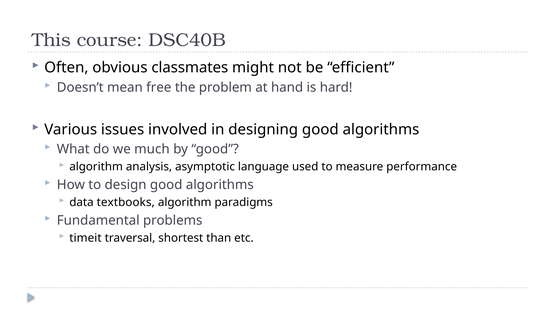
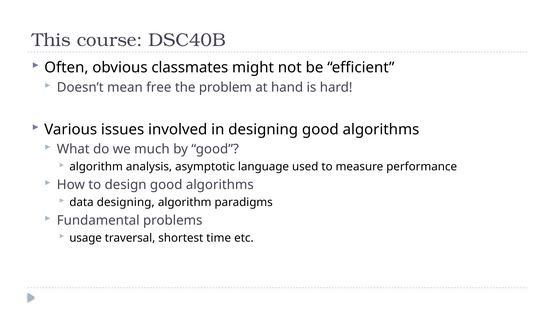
data textbooks: textbooks -> designing
timeit: timeit -> usage
than: than -> time
